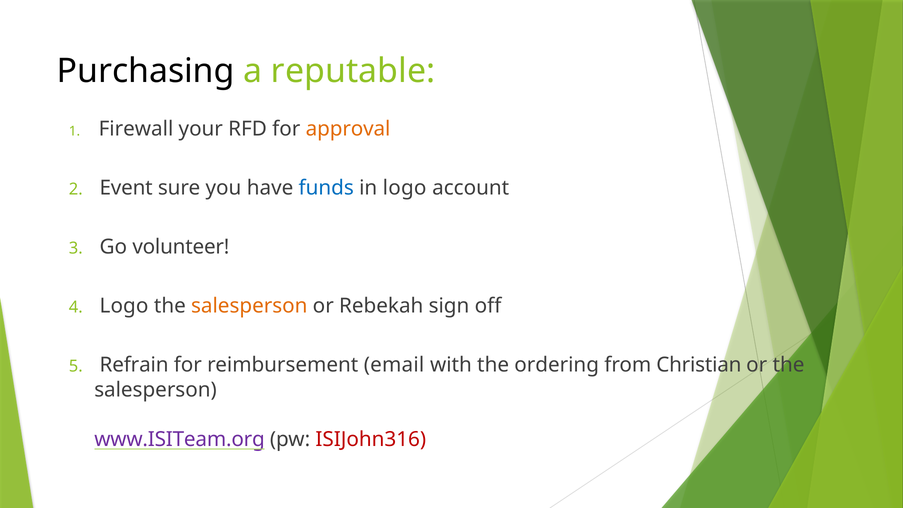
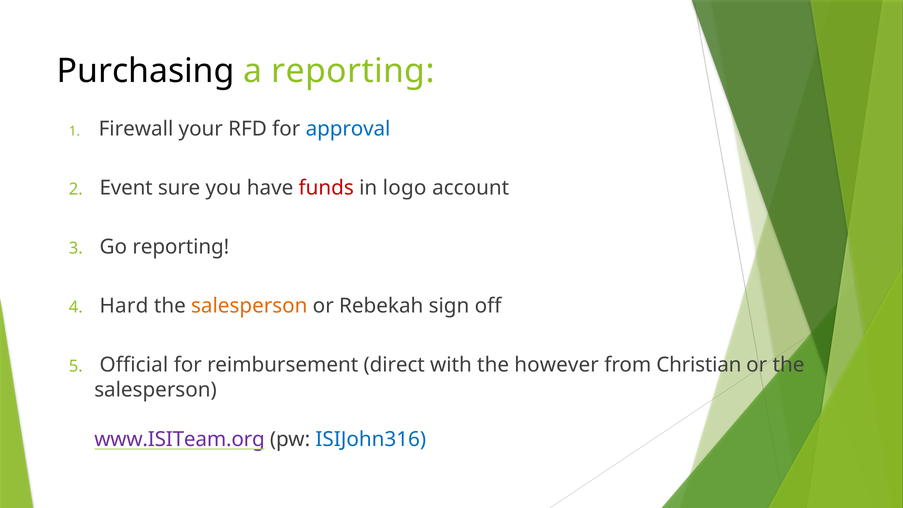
a reputable: reputable -> reporting
approval colour: orange -> blue
funds colour: blue -> red
Go volunteer: volunteer -> reporting
Logo at (124, 306): Logo -> Hard
Refrain: Refrain -> Official
email: email -> direct
ordering: ordering -> however
ISIJohn316 colour: red -> blue
